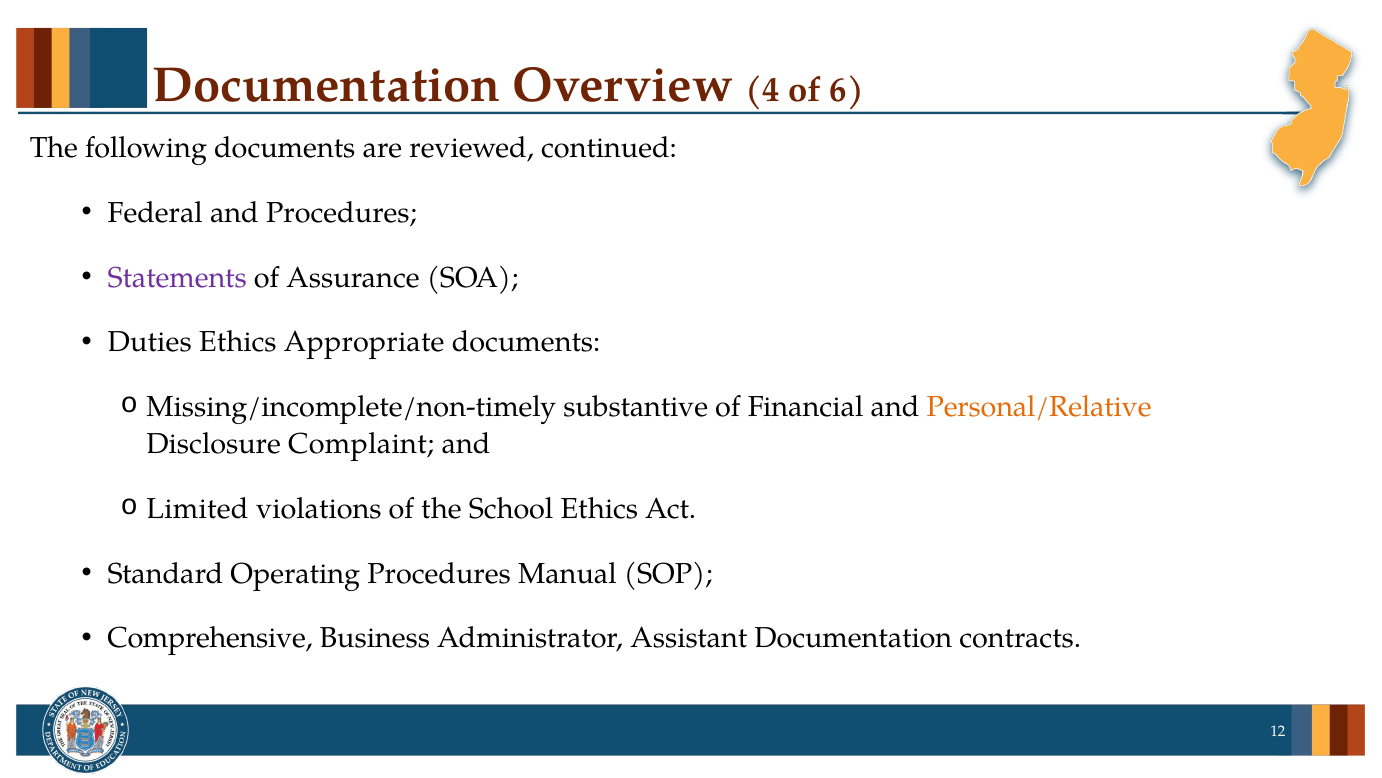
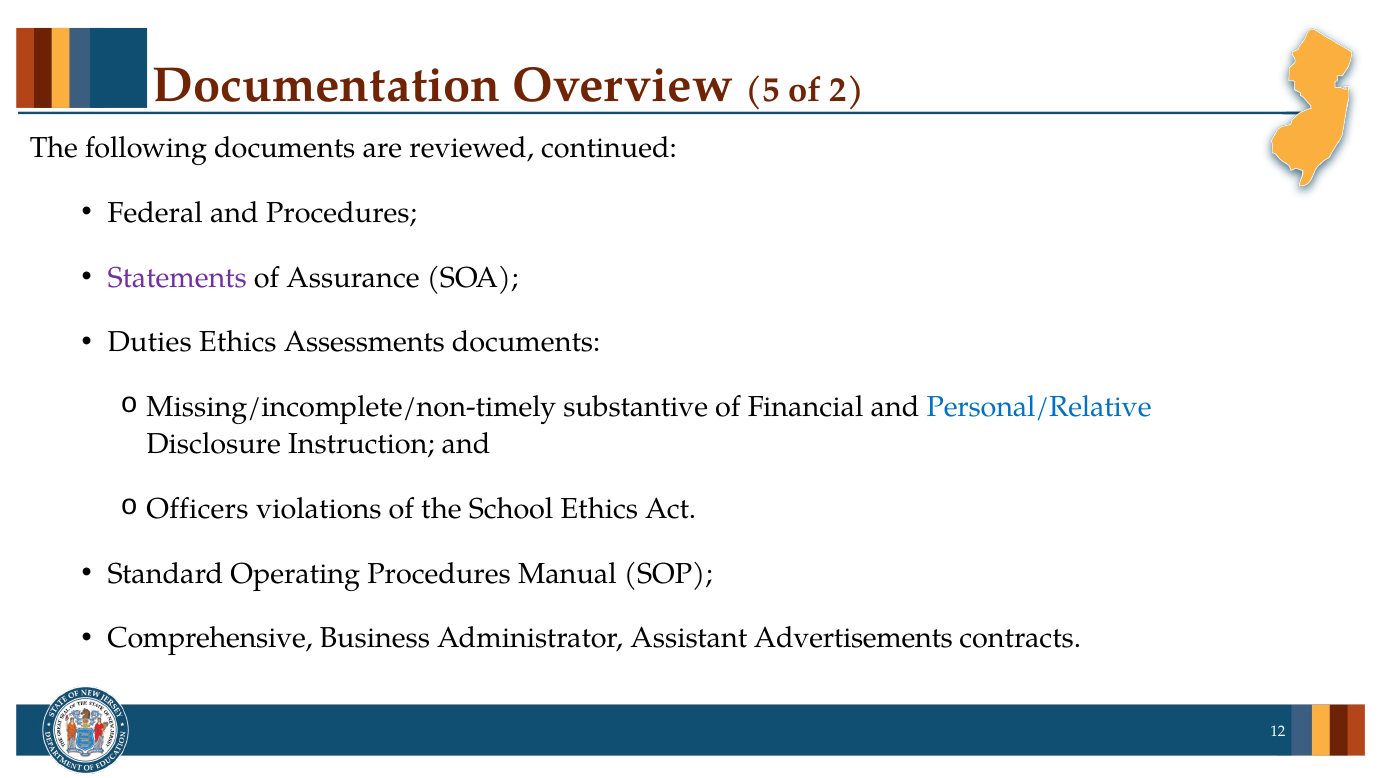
4: 4 -> 5
6: 6 -> 2
Appropriate: Appropriate -> Assessments
Personal/Relative colour: orange -> blue
Complaint: Complaint -> Instruction
Limited: Limited -> Officers
Assistant Documentation: Documentation -> Advertisements
